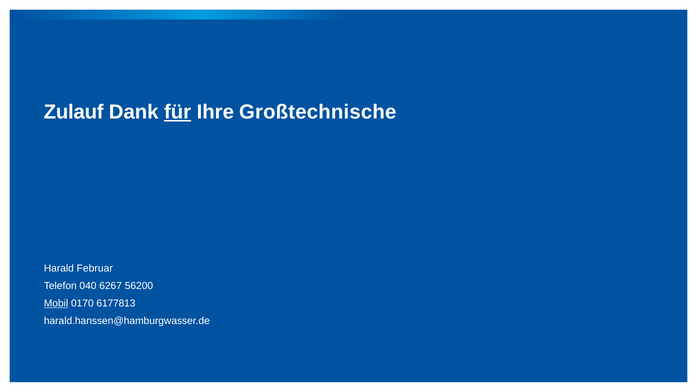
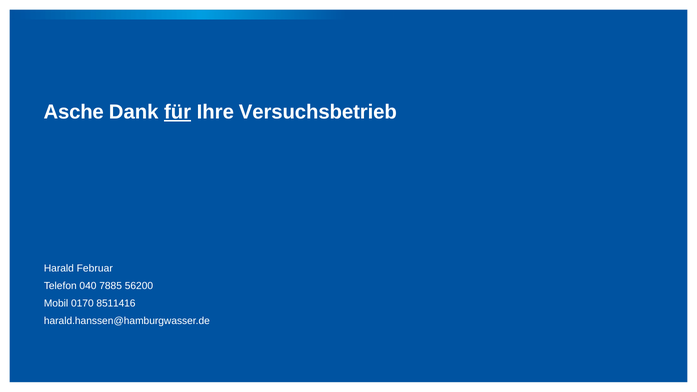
Zulauf: Zulauf -> Asche
Großtechnische: Großtechnische -> Versuchsbetrieb
6267: 6267 -> 7885
Mobil underline: present -> none
6177813: 6177813 -> 8511416
